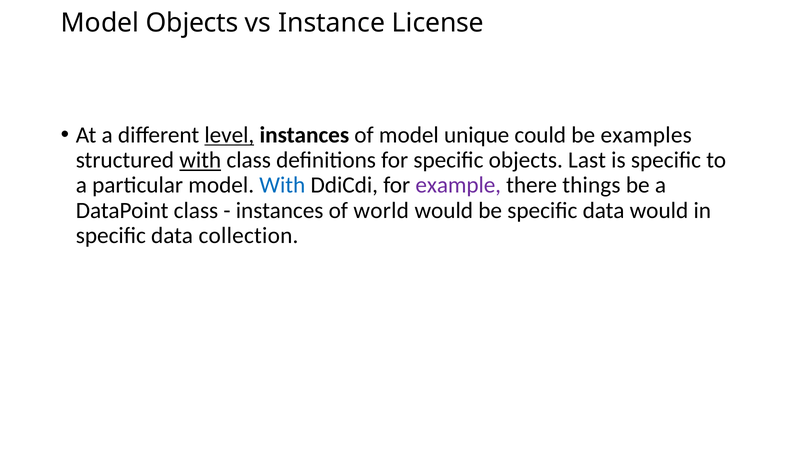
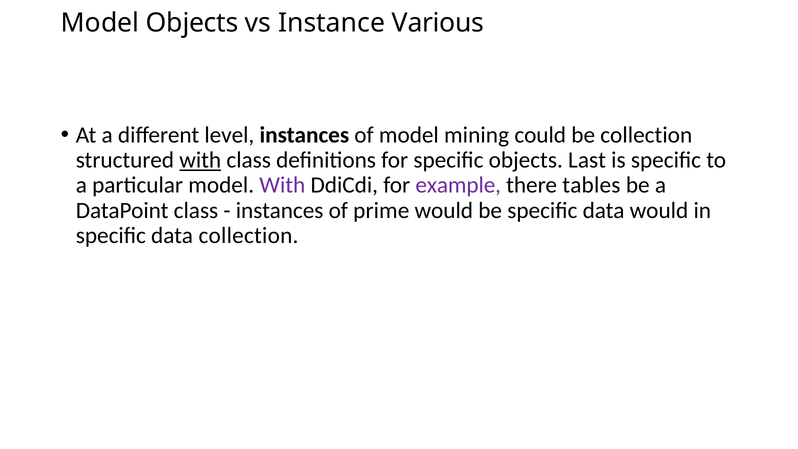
License: License -> Various
level underline: present -> none
unique: unique -> mining
be examples: examples -> collection
With at (282, 185) colour: blue -> purple
things: things -> tables
world: world -> prime
